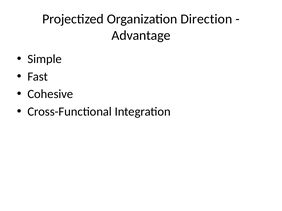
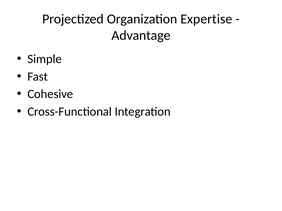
Direction: Direction -> Expertise
